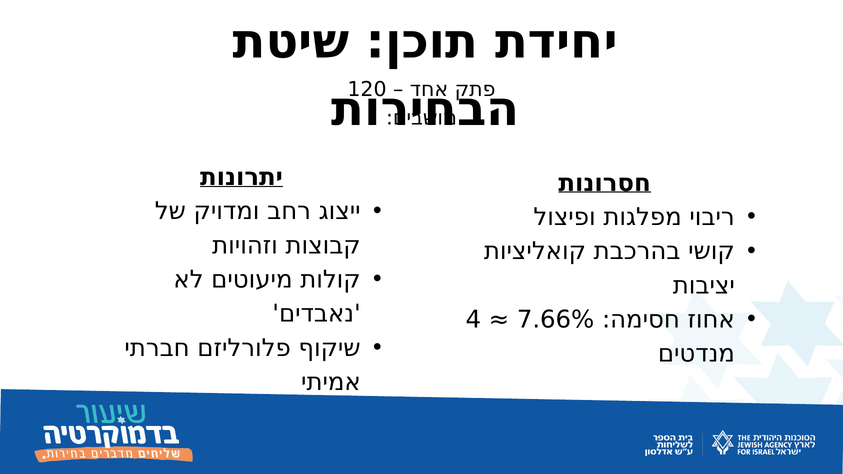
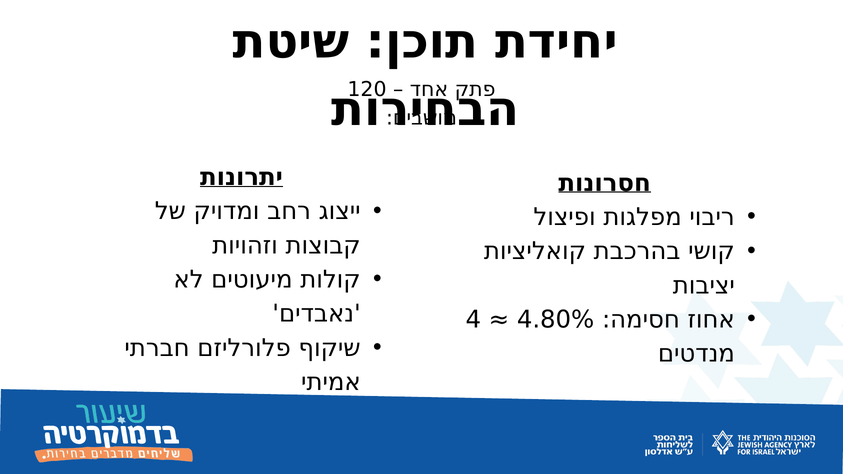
7.66%: 7.66% -> 4.80%
